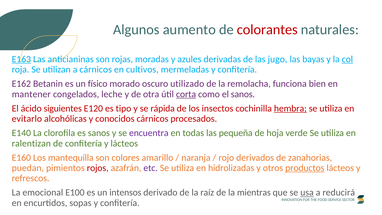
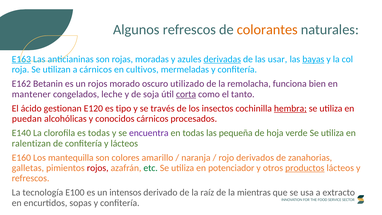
Algunos aumento: aumento -> refrescos
colorantes colour: red -> orange
derivadas underline: none -> present
jugo: jugo -> usar
bayas underline: none -> present
col underline: present -> none
un físico: físico -> rojos
otra: otra -> soja
el sanos: sanos -> tanto
siguientes: siguientes -> gestionan
rápida: rápida -> través
evitarlo: evitarlo -> puedan
es sanos: sanos -> todas
puedan: puedan -> galletas
etc colour: purple -> green
hidrolizadas: hidrolizadas -> potenciador
emocional: emocional -> tecnología
usa underline: present -> none
reducirá: reducirá -> extracto
